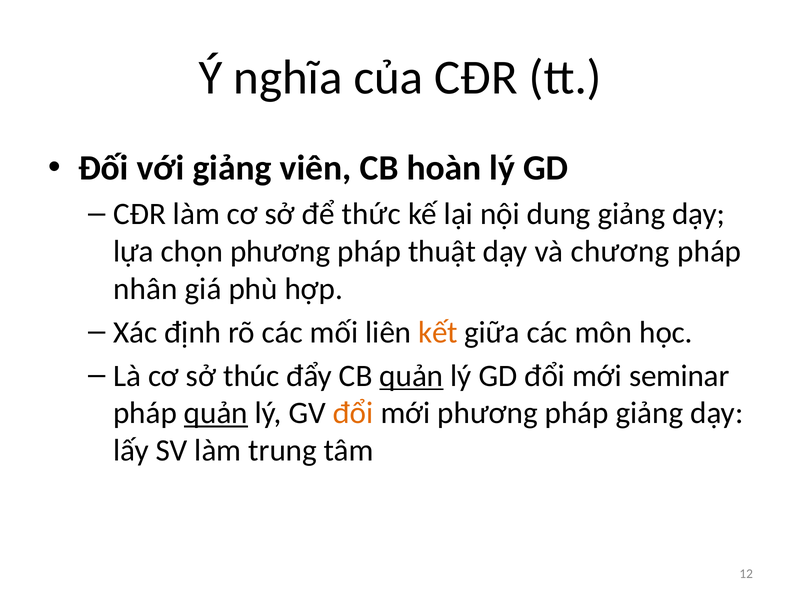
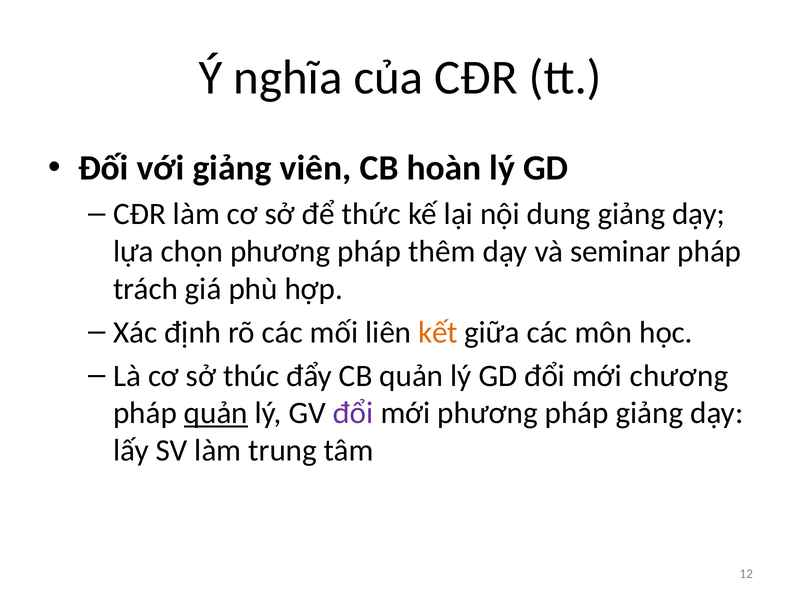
thuật: thuật -> thêm
chương: chương -> seminar
nhân: nhân -> trách
quản at (411, 376) underline: present -> none
seminar: seminar -> chương
đổi at (353, 413) colour: orange -> purple
